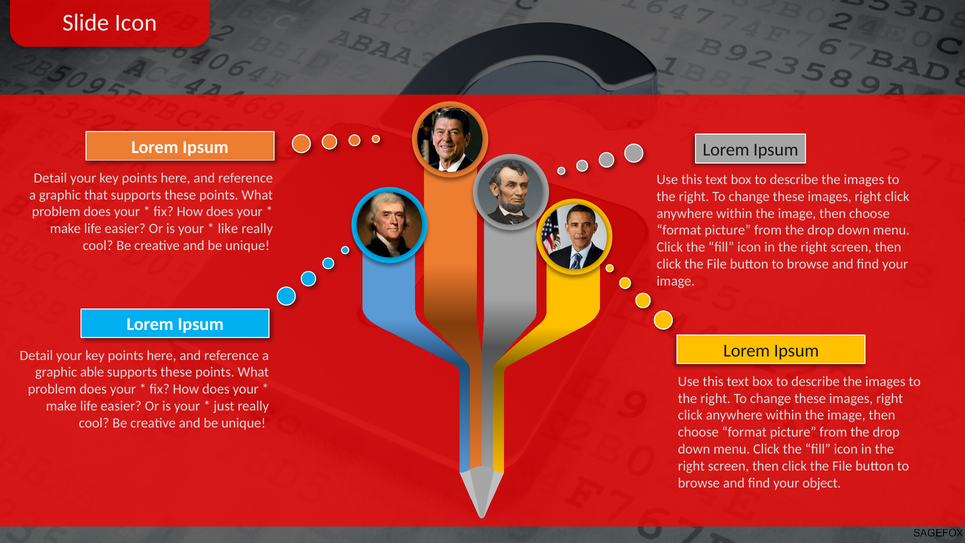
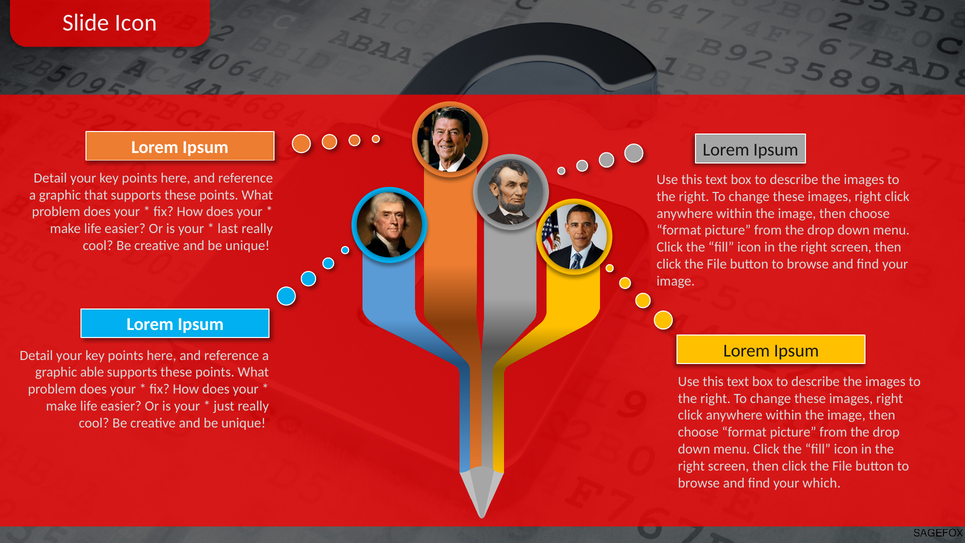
like: like -> last
object: object -> which
